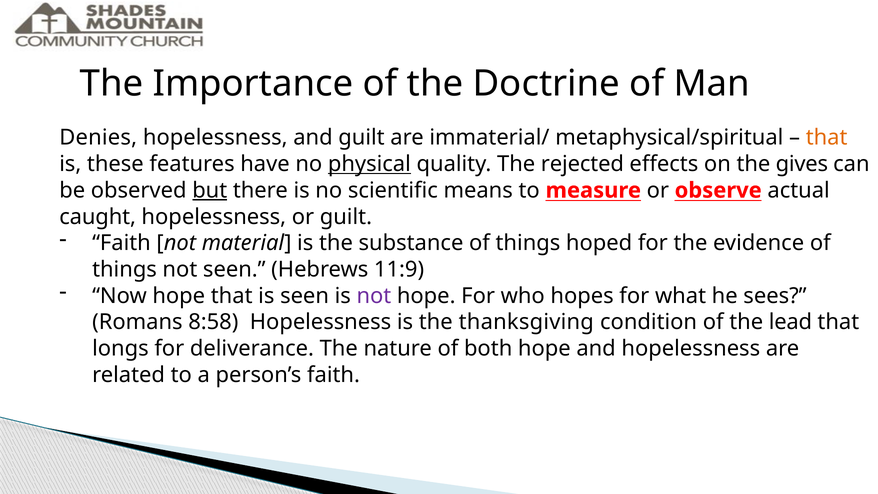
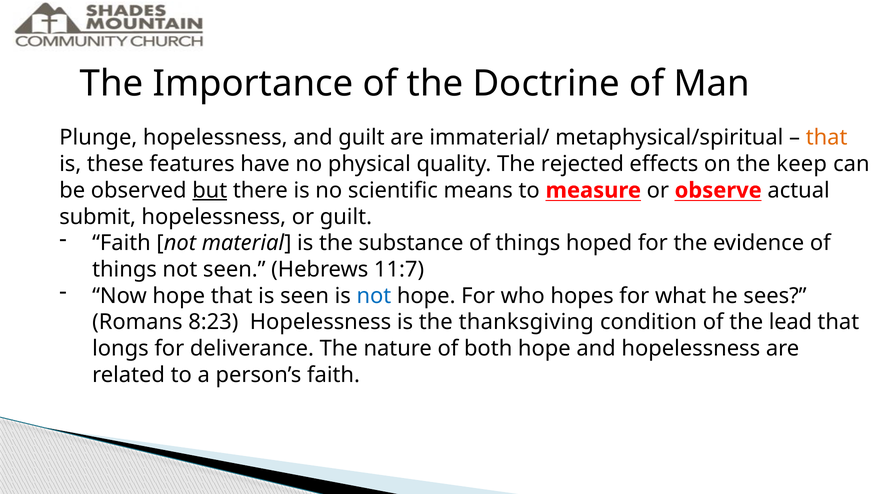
Denies: Denies -> Plunge
physical underline: present -> none
gives: gives -> keep
caught: caught -> submit
11:9: 11:9 -> 11:7
not at (374, 296) colour: purple -> blue
8:58: 8:58 -> 8:23
